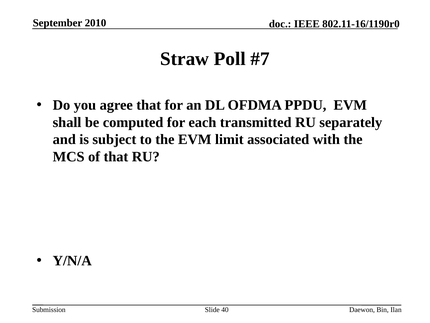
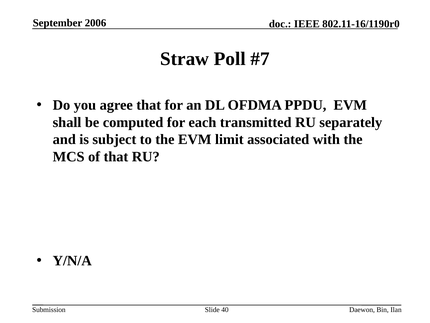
2010: 2010 -> 2006
